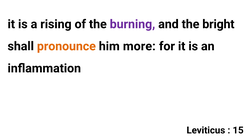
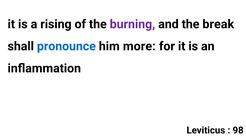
bright: bright -> break
pronounce colour: orange -> blue
15: 15 -> 98
